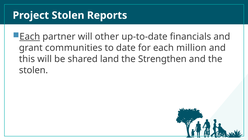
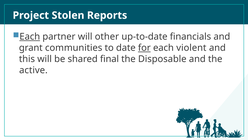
for underline: none -> present
million: million -> violent
land: land -> final
Strengthen: Strengthen -> Disposable
stolen at (33, 70): stolen -> active
